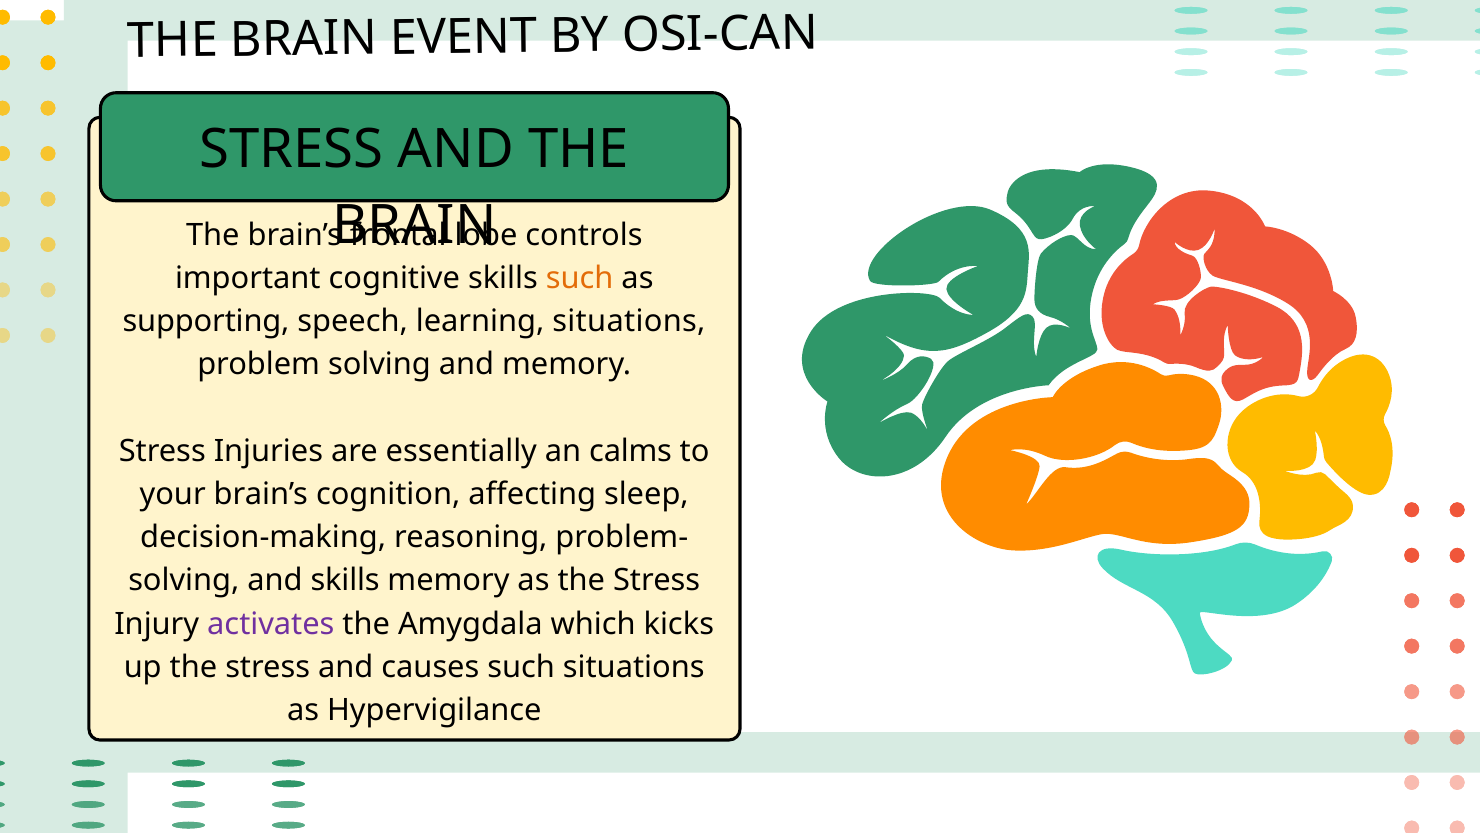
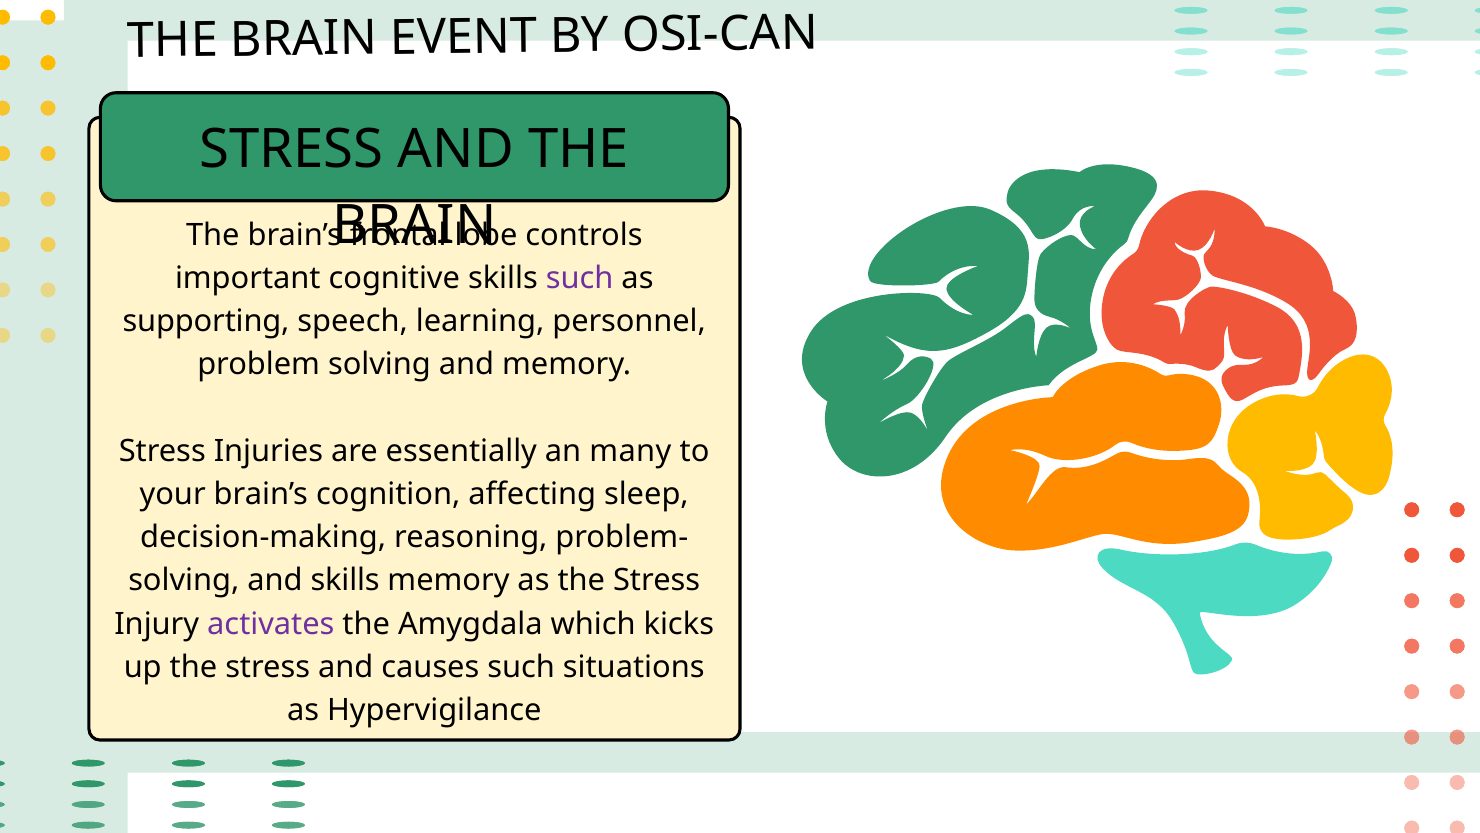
such at (580, 278) colour: orange -> purple
learning situations: situations -> personnel
calms: calms -> many
